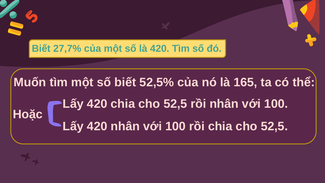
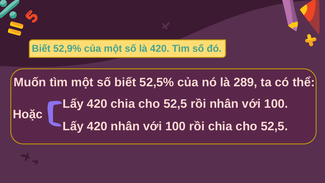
27,7%: 27,7% -> 52,9%
165: 165 -> 289
